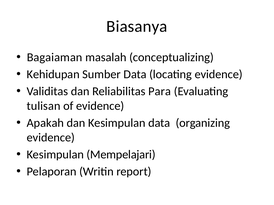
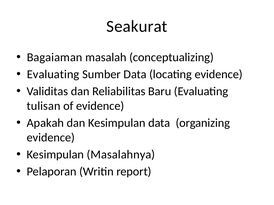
Biasanya: Biasanya -> Seakurat
Kehidupan at (53, 75): Kehidupan -> Evaluating
Para: Para -> Baru
Mempelajari: Mempelajari -> Masalahnya
